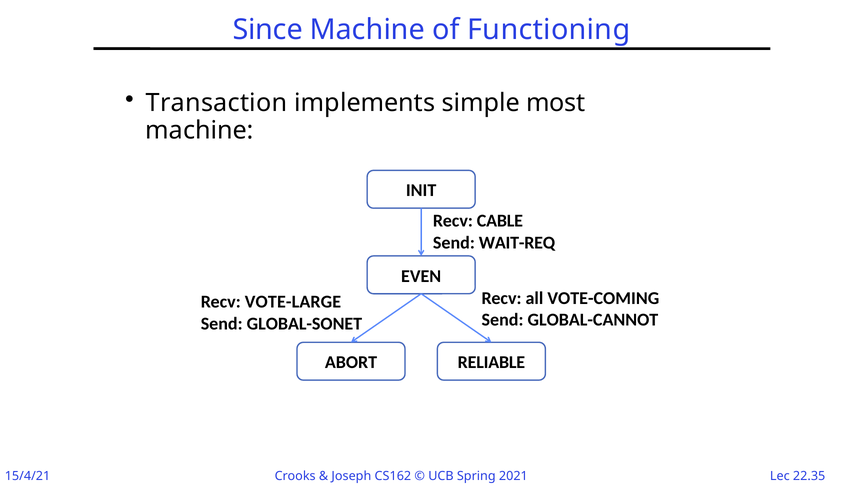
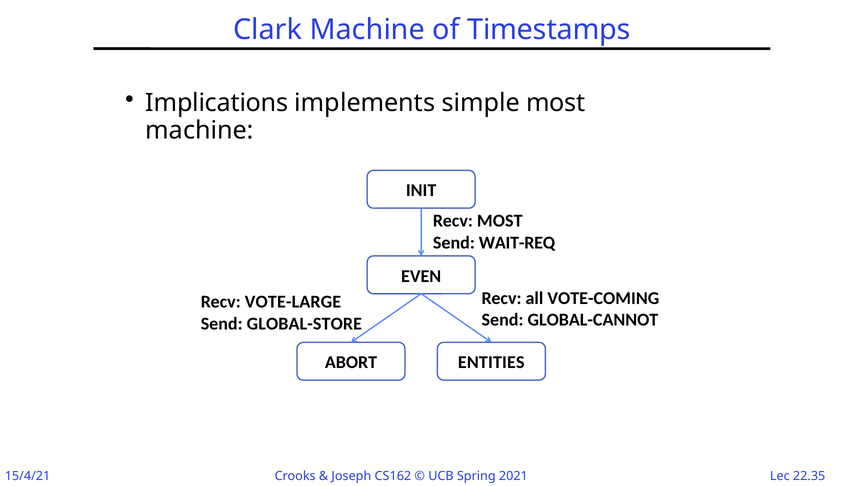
Since: Since -> Clark
Functioning: Functioning -> Timestamps
Transaction: Transaction -> Implications
Recv CABLE: CABLE -> MOST
GLOBAL-SONET: GLOBAL-SONET -> GLOBAL-STORE
RELIABLE: RELIABLE -> ENTITIES
